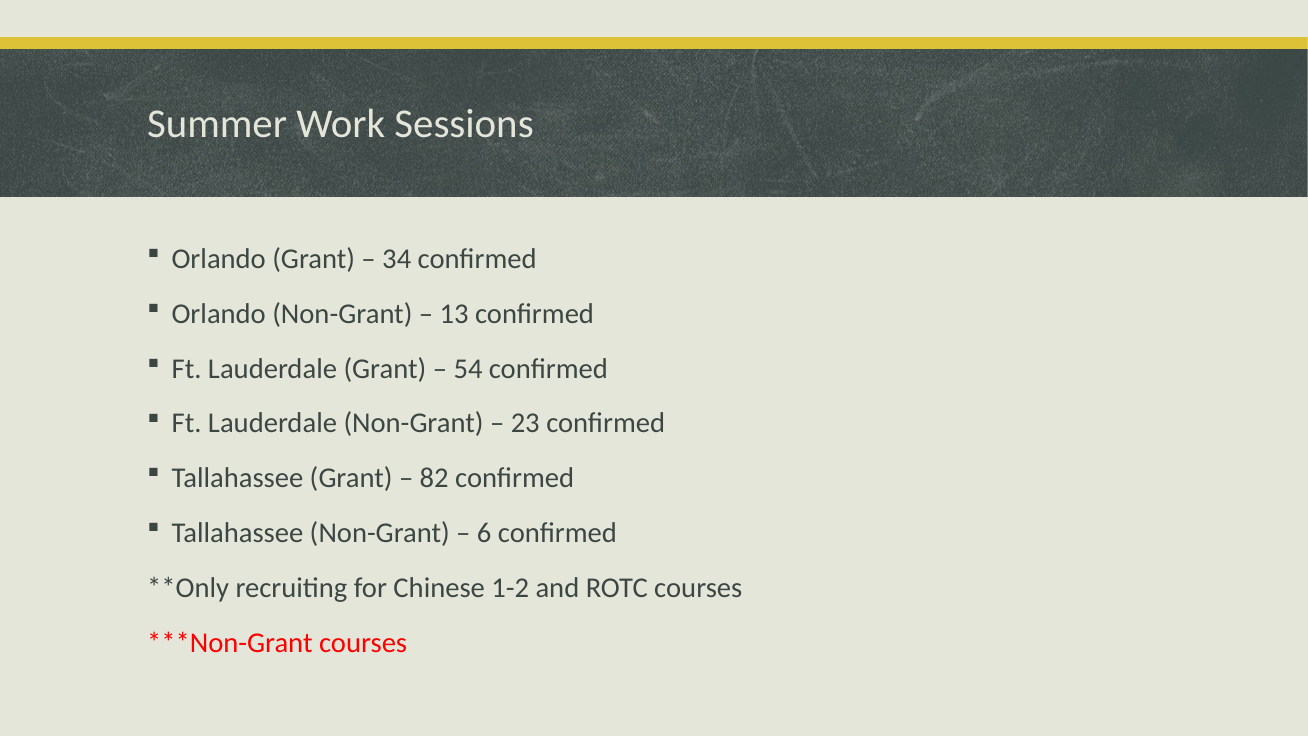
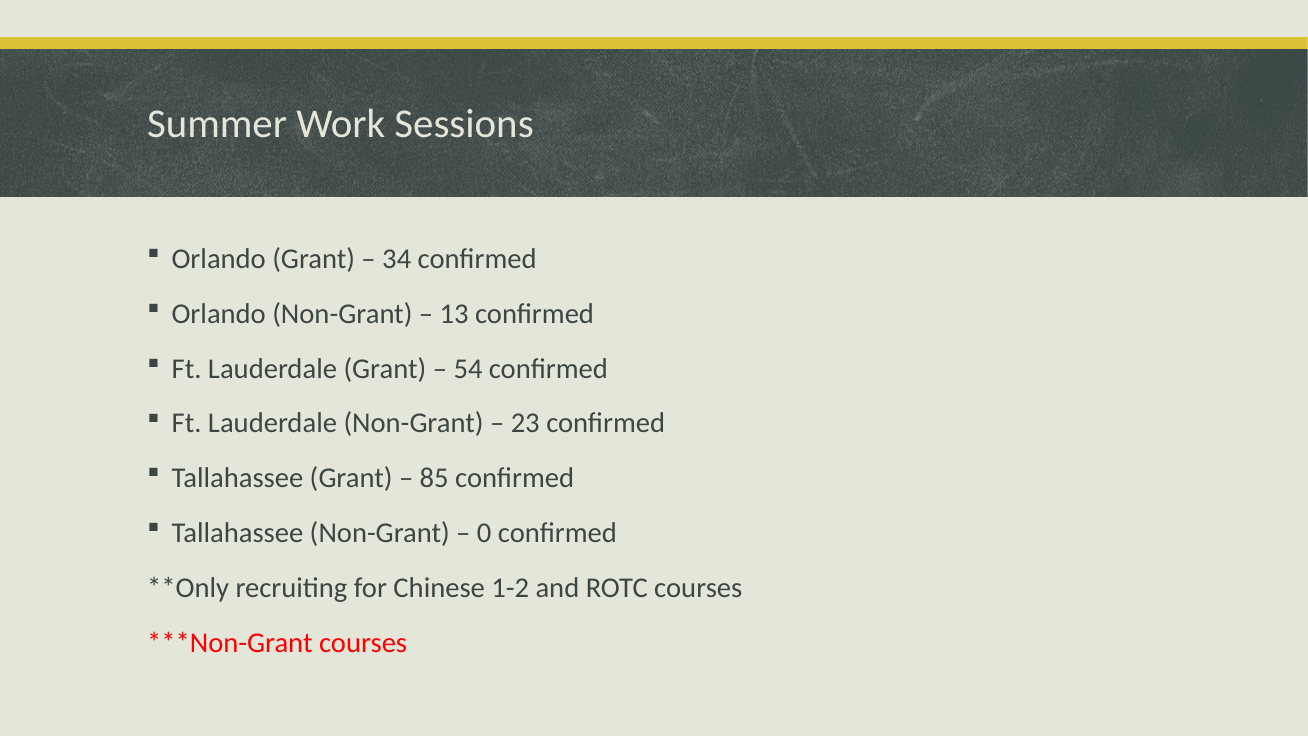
82: 82 -> 85
6: 6 -> 0
